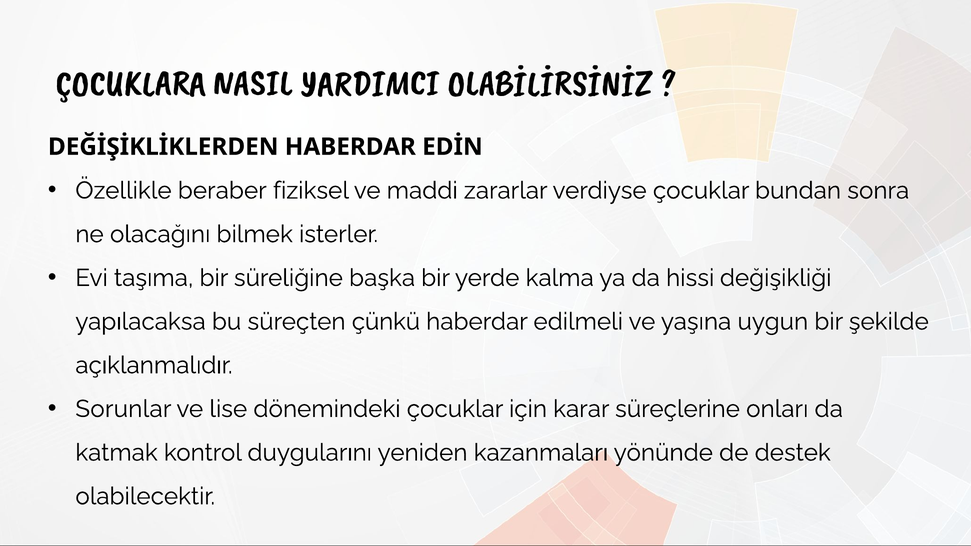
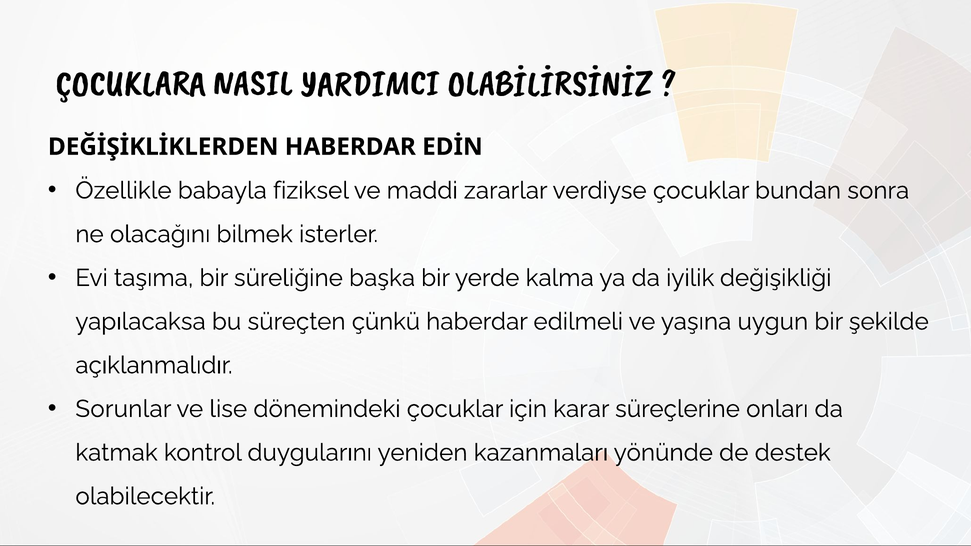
beraber: beraber -> babayla
hissi: hissi -> iyilik
